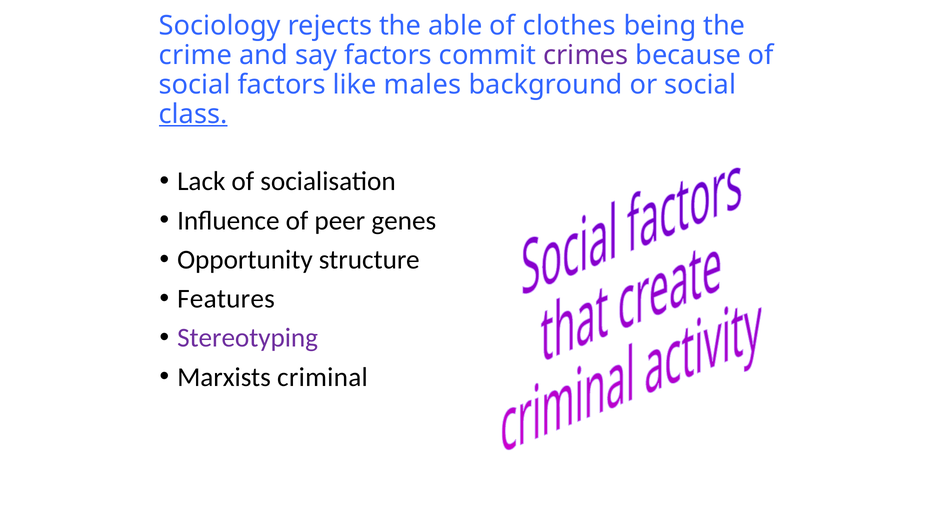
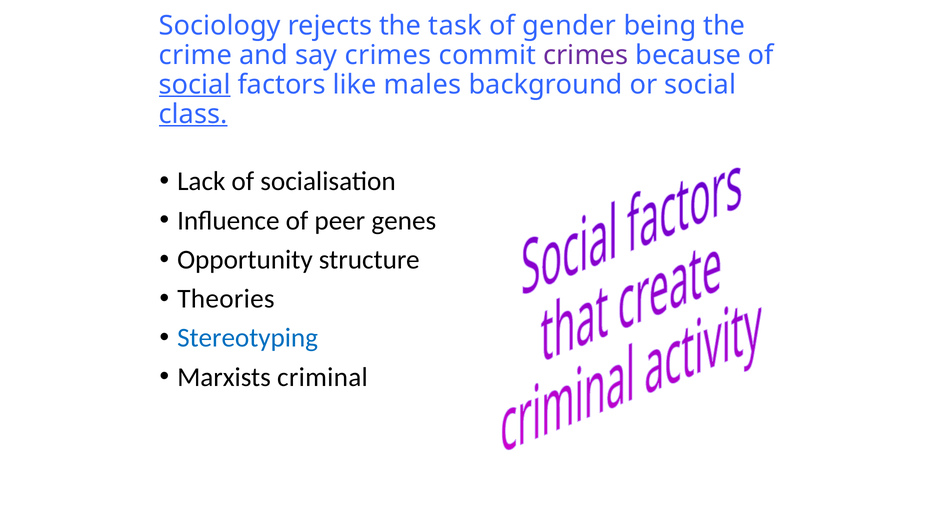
able: able -> task
clothes: clothes -> gender
say factors: factors -> crimes
social at (195, 85) underline: none -> present
Features: Features -> Theories
Stereotyping colour: purple -> blue
